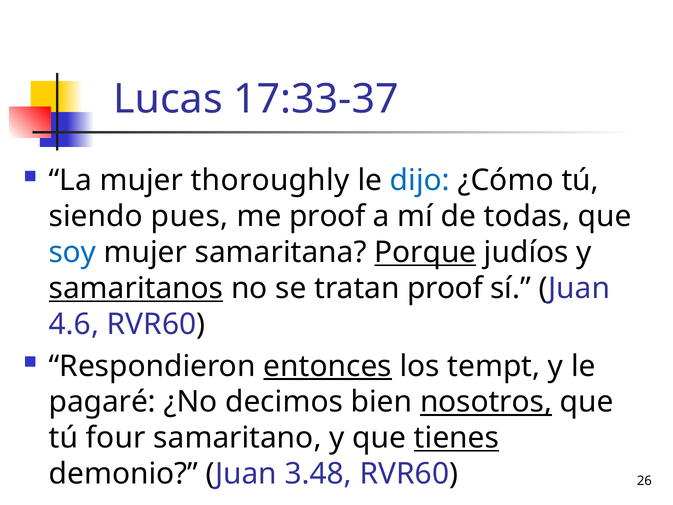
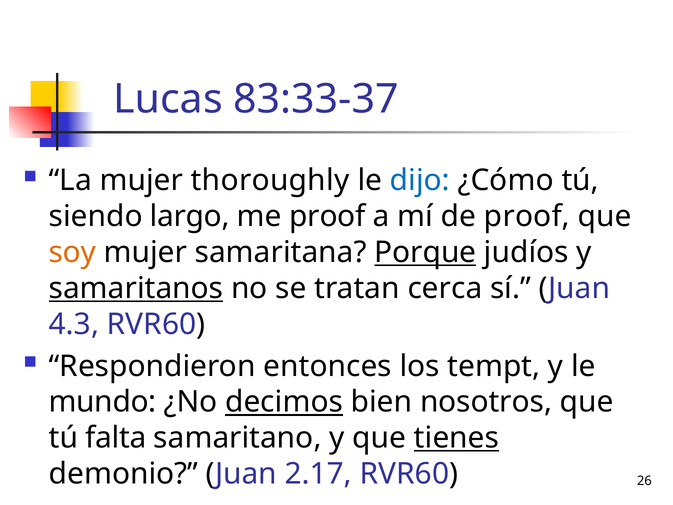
17:33-37: 17:33-37 -> 83:33-37
pues: pues -> largo
de todas: todas -> proof
soy colour: blue -> orange
tratan proof: proof -> cerca
4.6: 4.6 -> 4.3
entonces underline: present -> none
pagaré: pagaré -> mundo
decimos underline: none -> present
nosotros underline: present -> none
four: four -> falta
3.48: 3.48 -> 2.17
